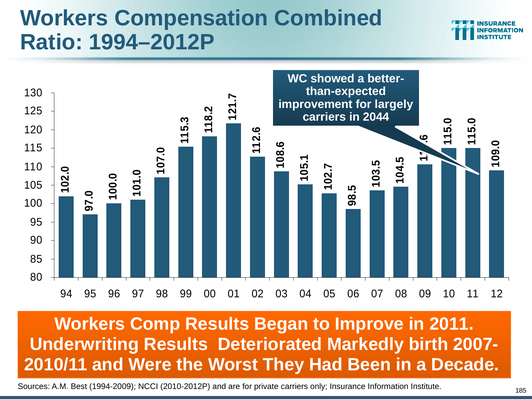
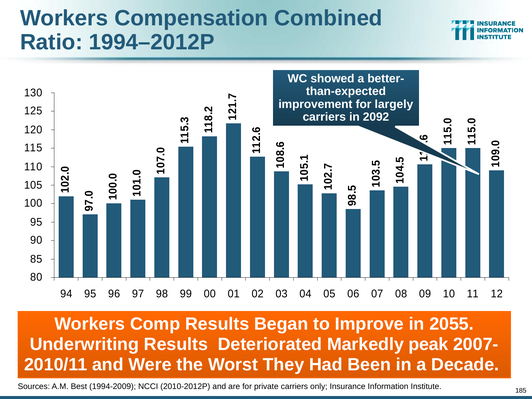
2044: 2044 -> 2092
2011: 2011 -> 2055
birth: birth -> peak
